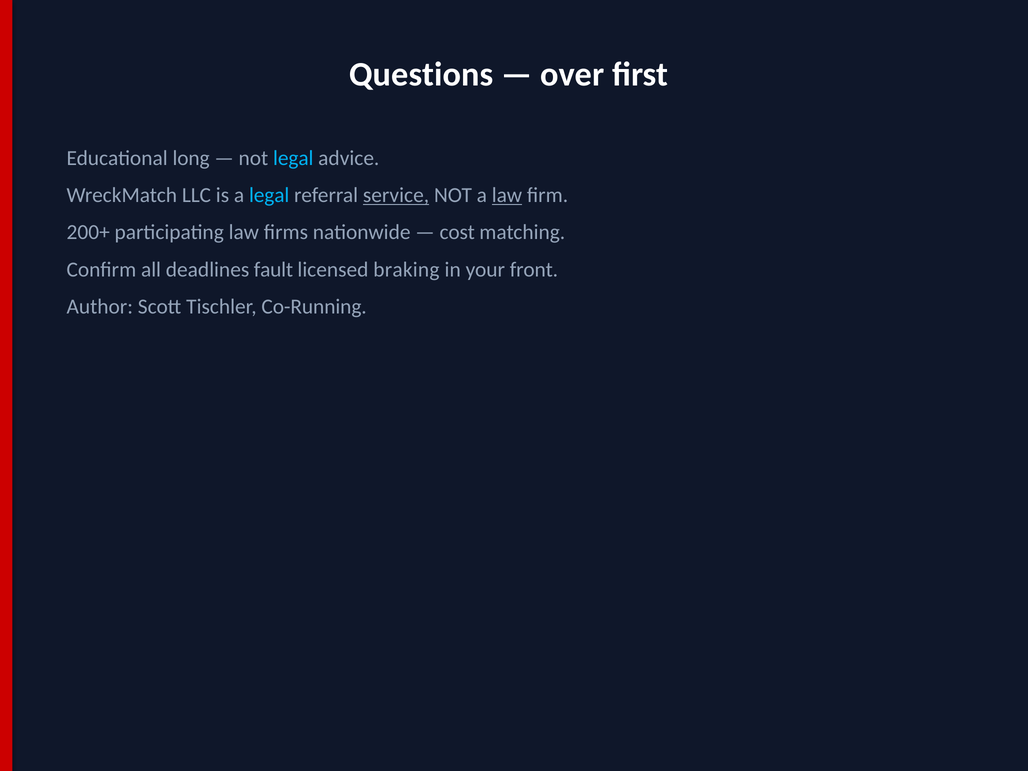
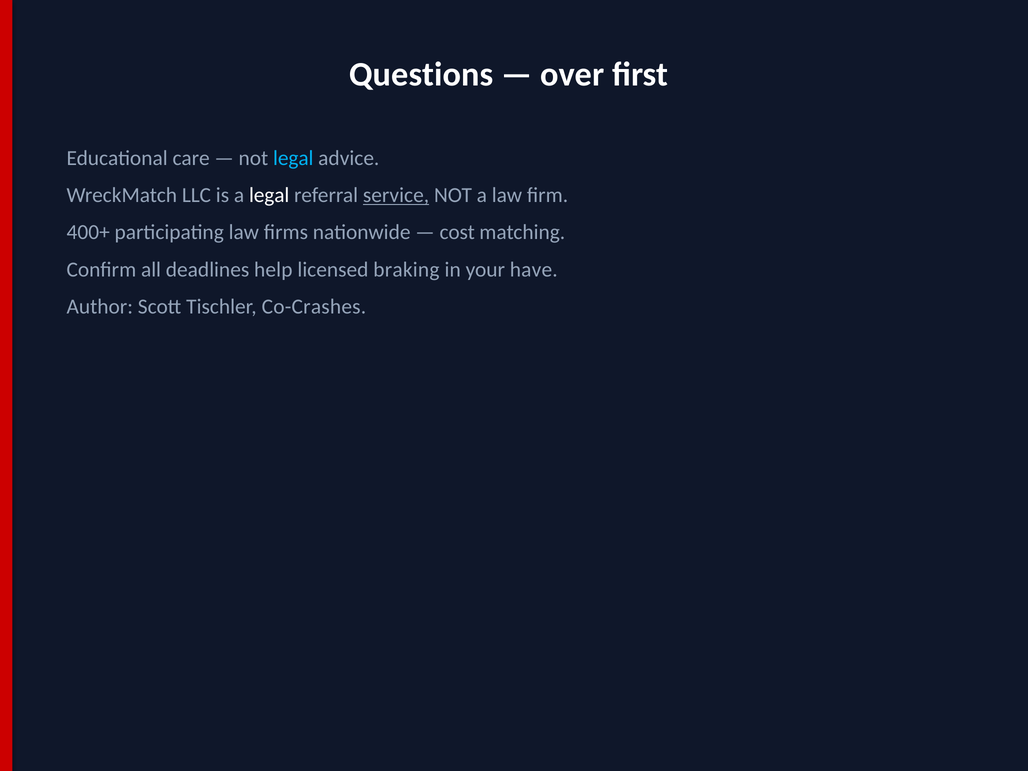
long: long -> care
legal at (269, 195) colour: light blue -> white
law at (507, 195) underline: present -> none
200+: 200+ -> 400+
fault: fault -> help
front: front -> have
Co-Running: Co-Running -> Co-Crashes
